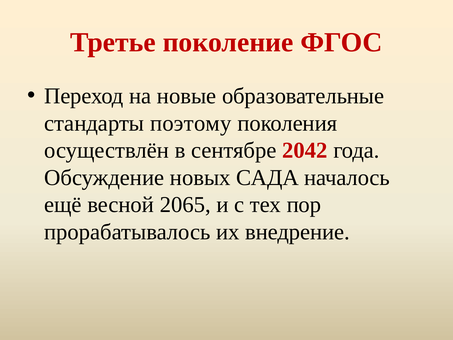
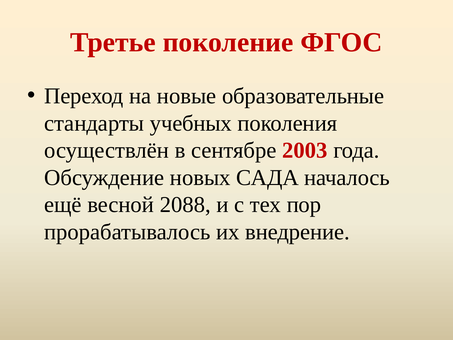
поэтому: поэтому -> учебных
2042: 2042 -> 2003
2065: 2065 -> 2088
